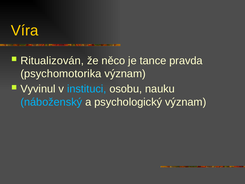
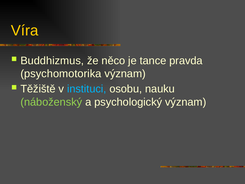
Ritualizován: Ritualizován -> Buddhizmus
Vyvinul: Vyvinul -> Těžiště
náboženský colour: light blue -> light green
